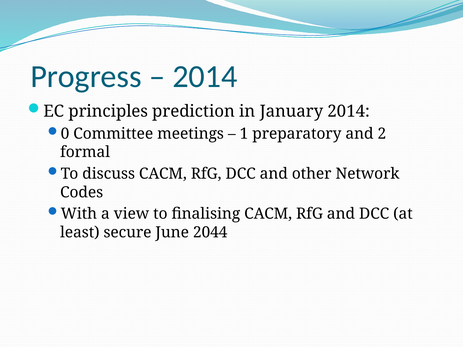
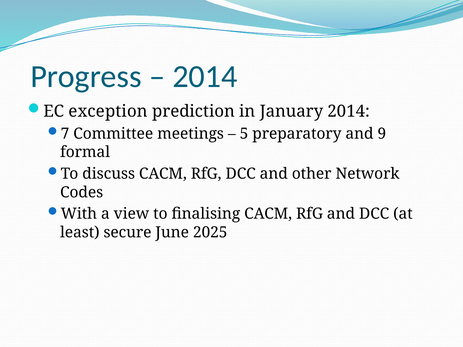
principles: principles -> exception
0: 0 -> 7
1: 1 -> 5
2: 2 -> 9
2044: 2044 -> 2025
